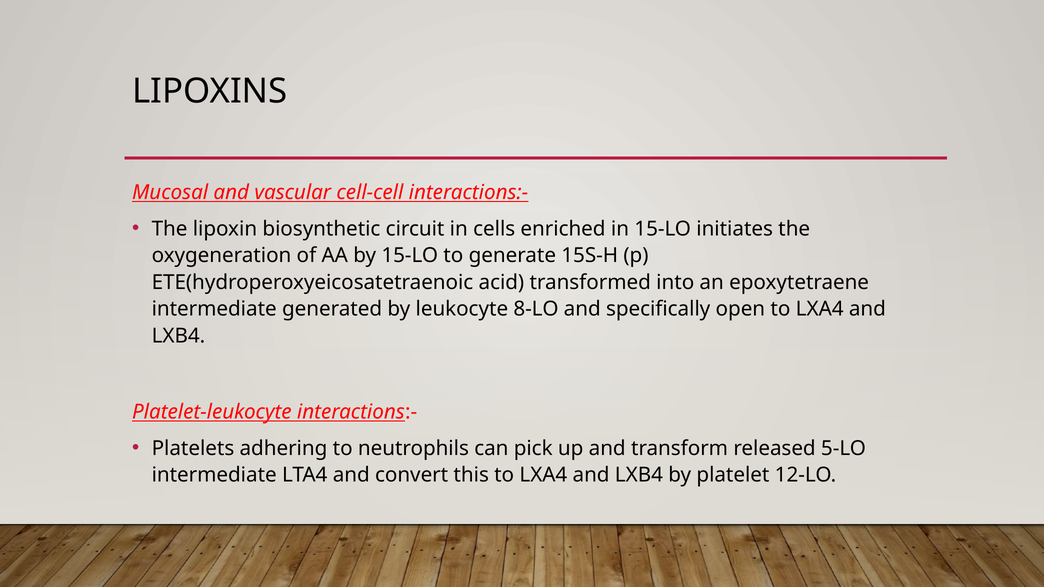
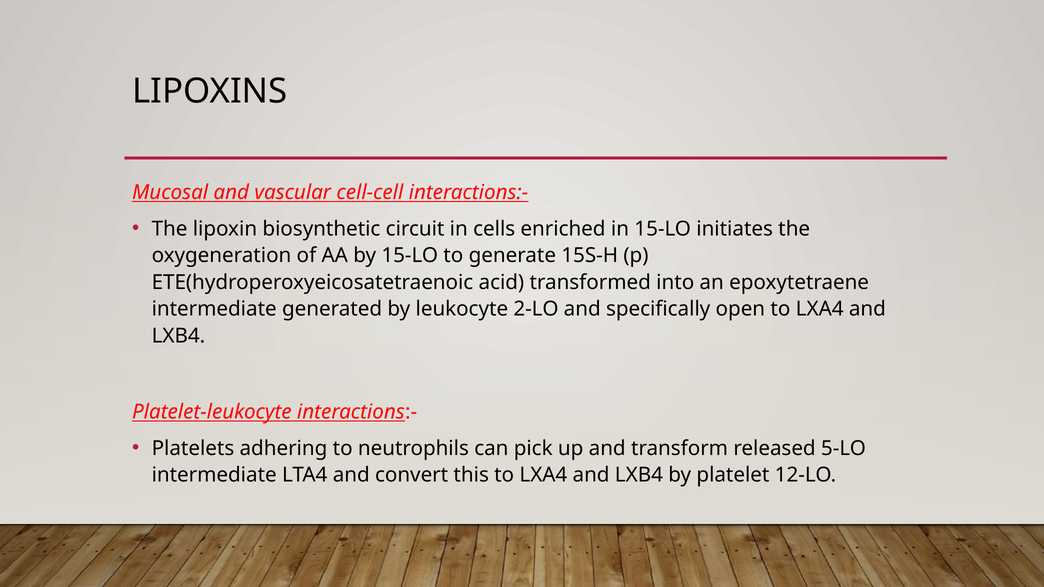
8-LO: 8-LO -> 2-LO
